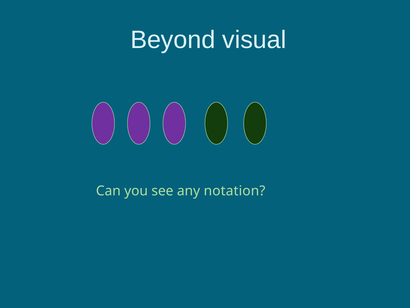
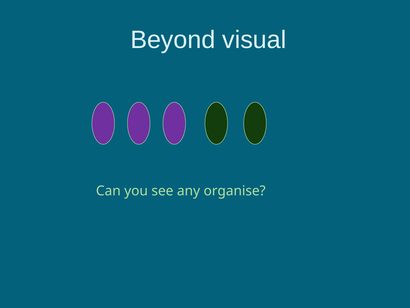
notation: notation -> organise
